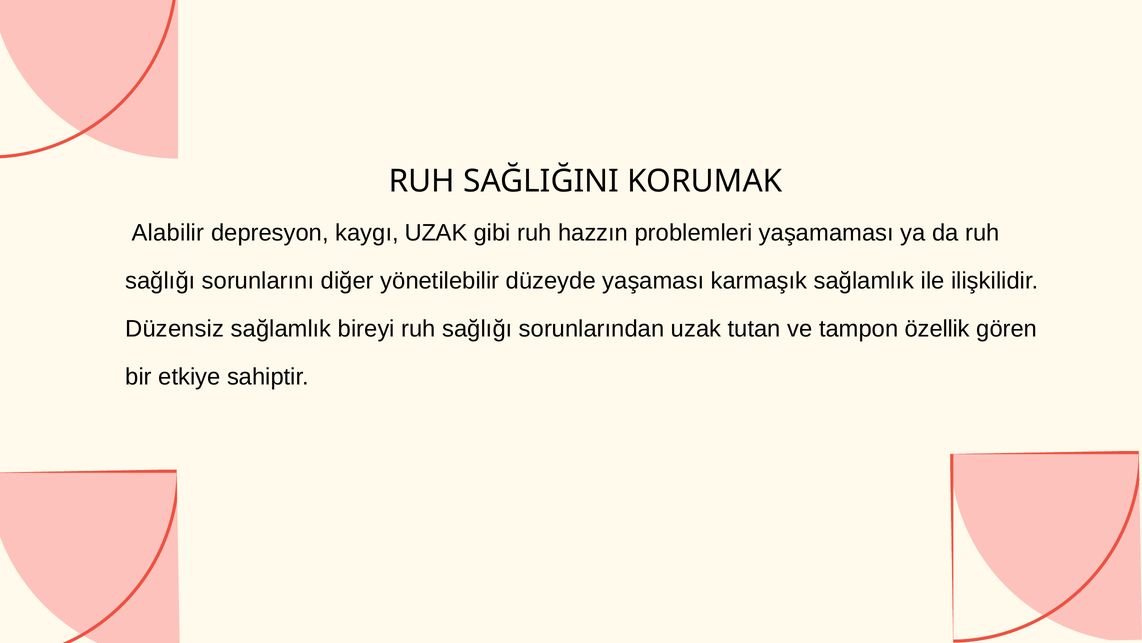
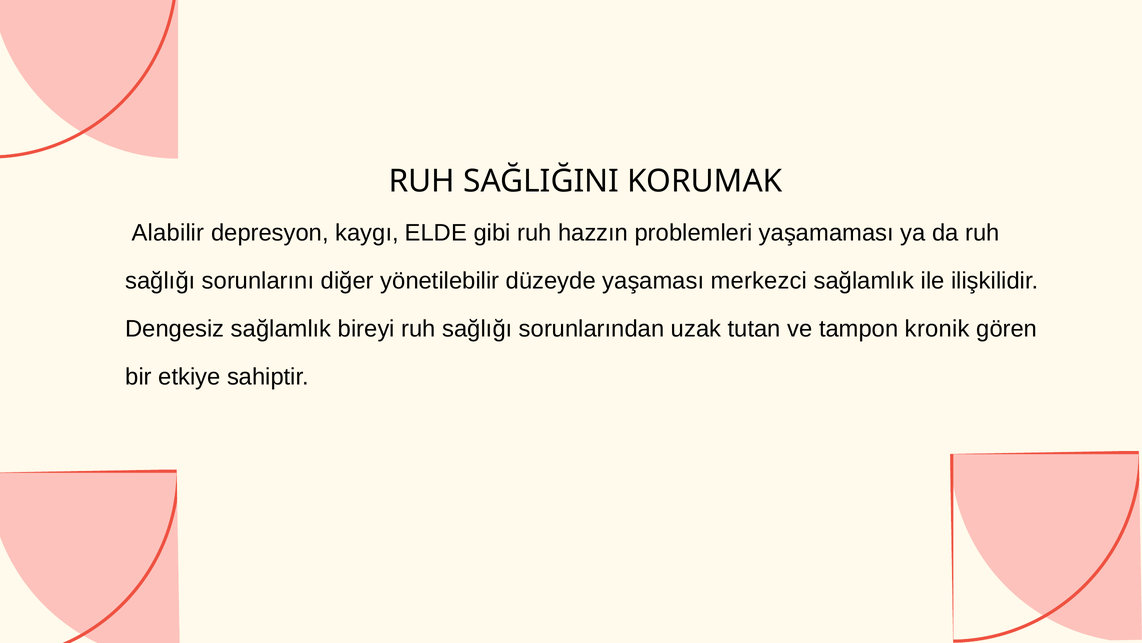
kaygı UZAK: UZAK -> ELDE
karmaşık: karmaşık -> merkezci
Düzensiz: Düzensiz -> Dengesiz
özellik: özellik -> kronik
